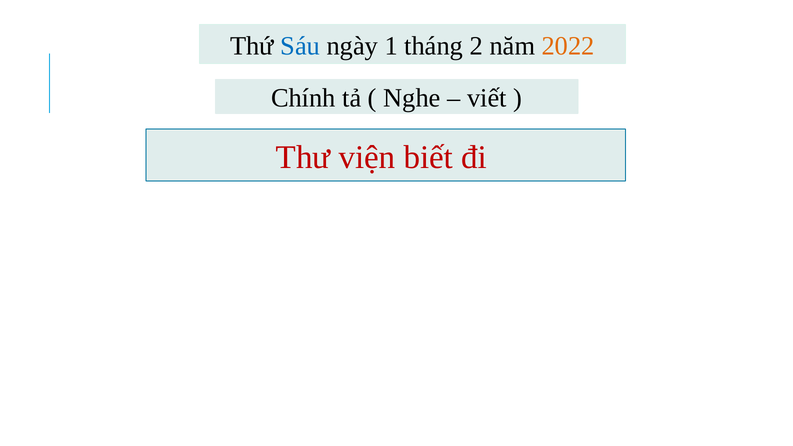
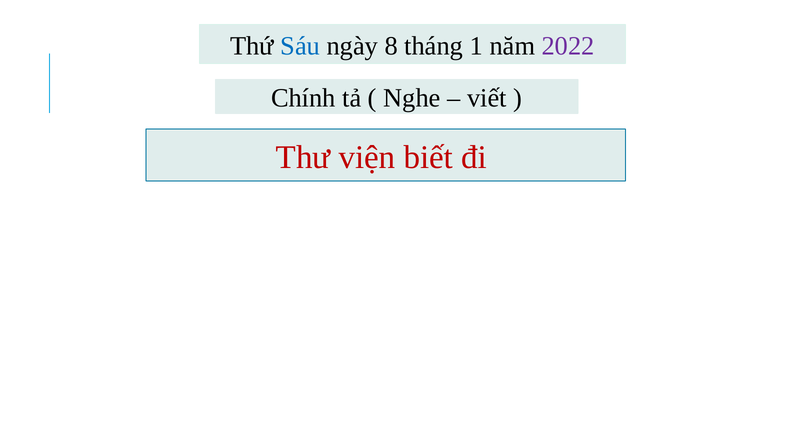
1: 1 -> 8
2: 2 -> 1
2022 colour: orange -> purple
